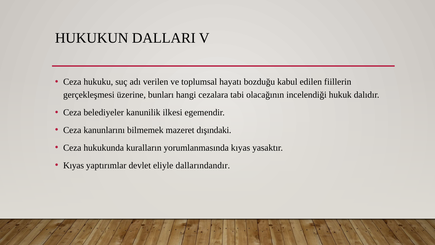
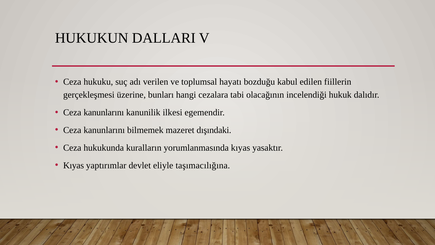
belediyeler at (104, 112): belediyeler -> kanunlarını
dallarındandır: dallarındandır -> taşımacılığına
